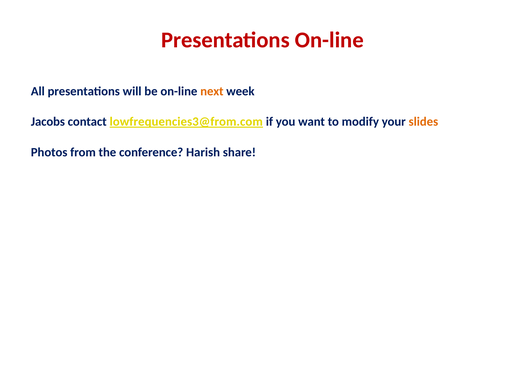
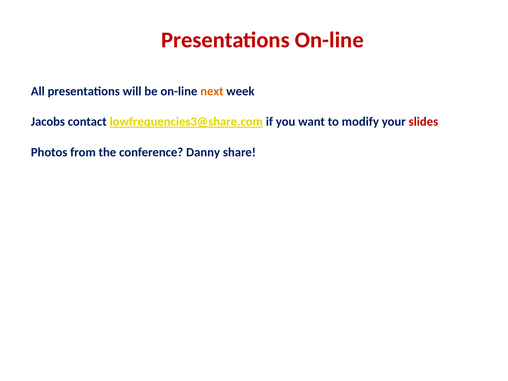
lowfrequencies3@from.com: lowfrequencies3@from.com -> lowfrequencies3@share.com
slides colour: orange -> red
Harish: Harish -> Danny
